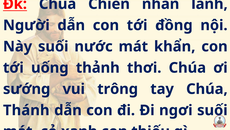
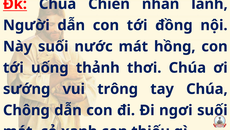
khẩn: khẩn -> hồng
Thánh: Thánh -> Chông
